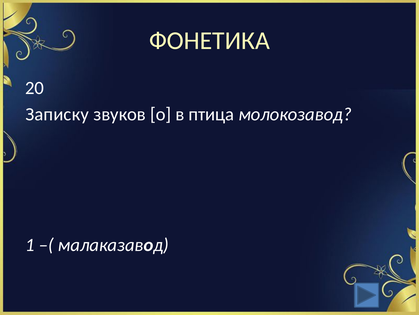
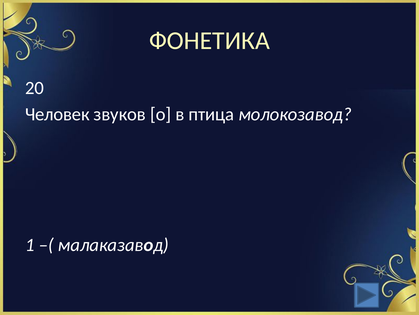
Записку: Записку -> Человек
